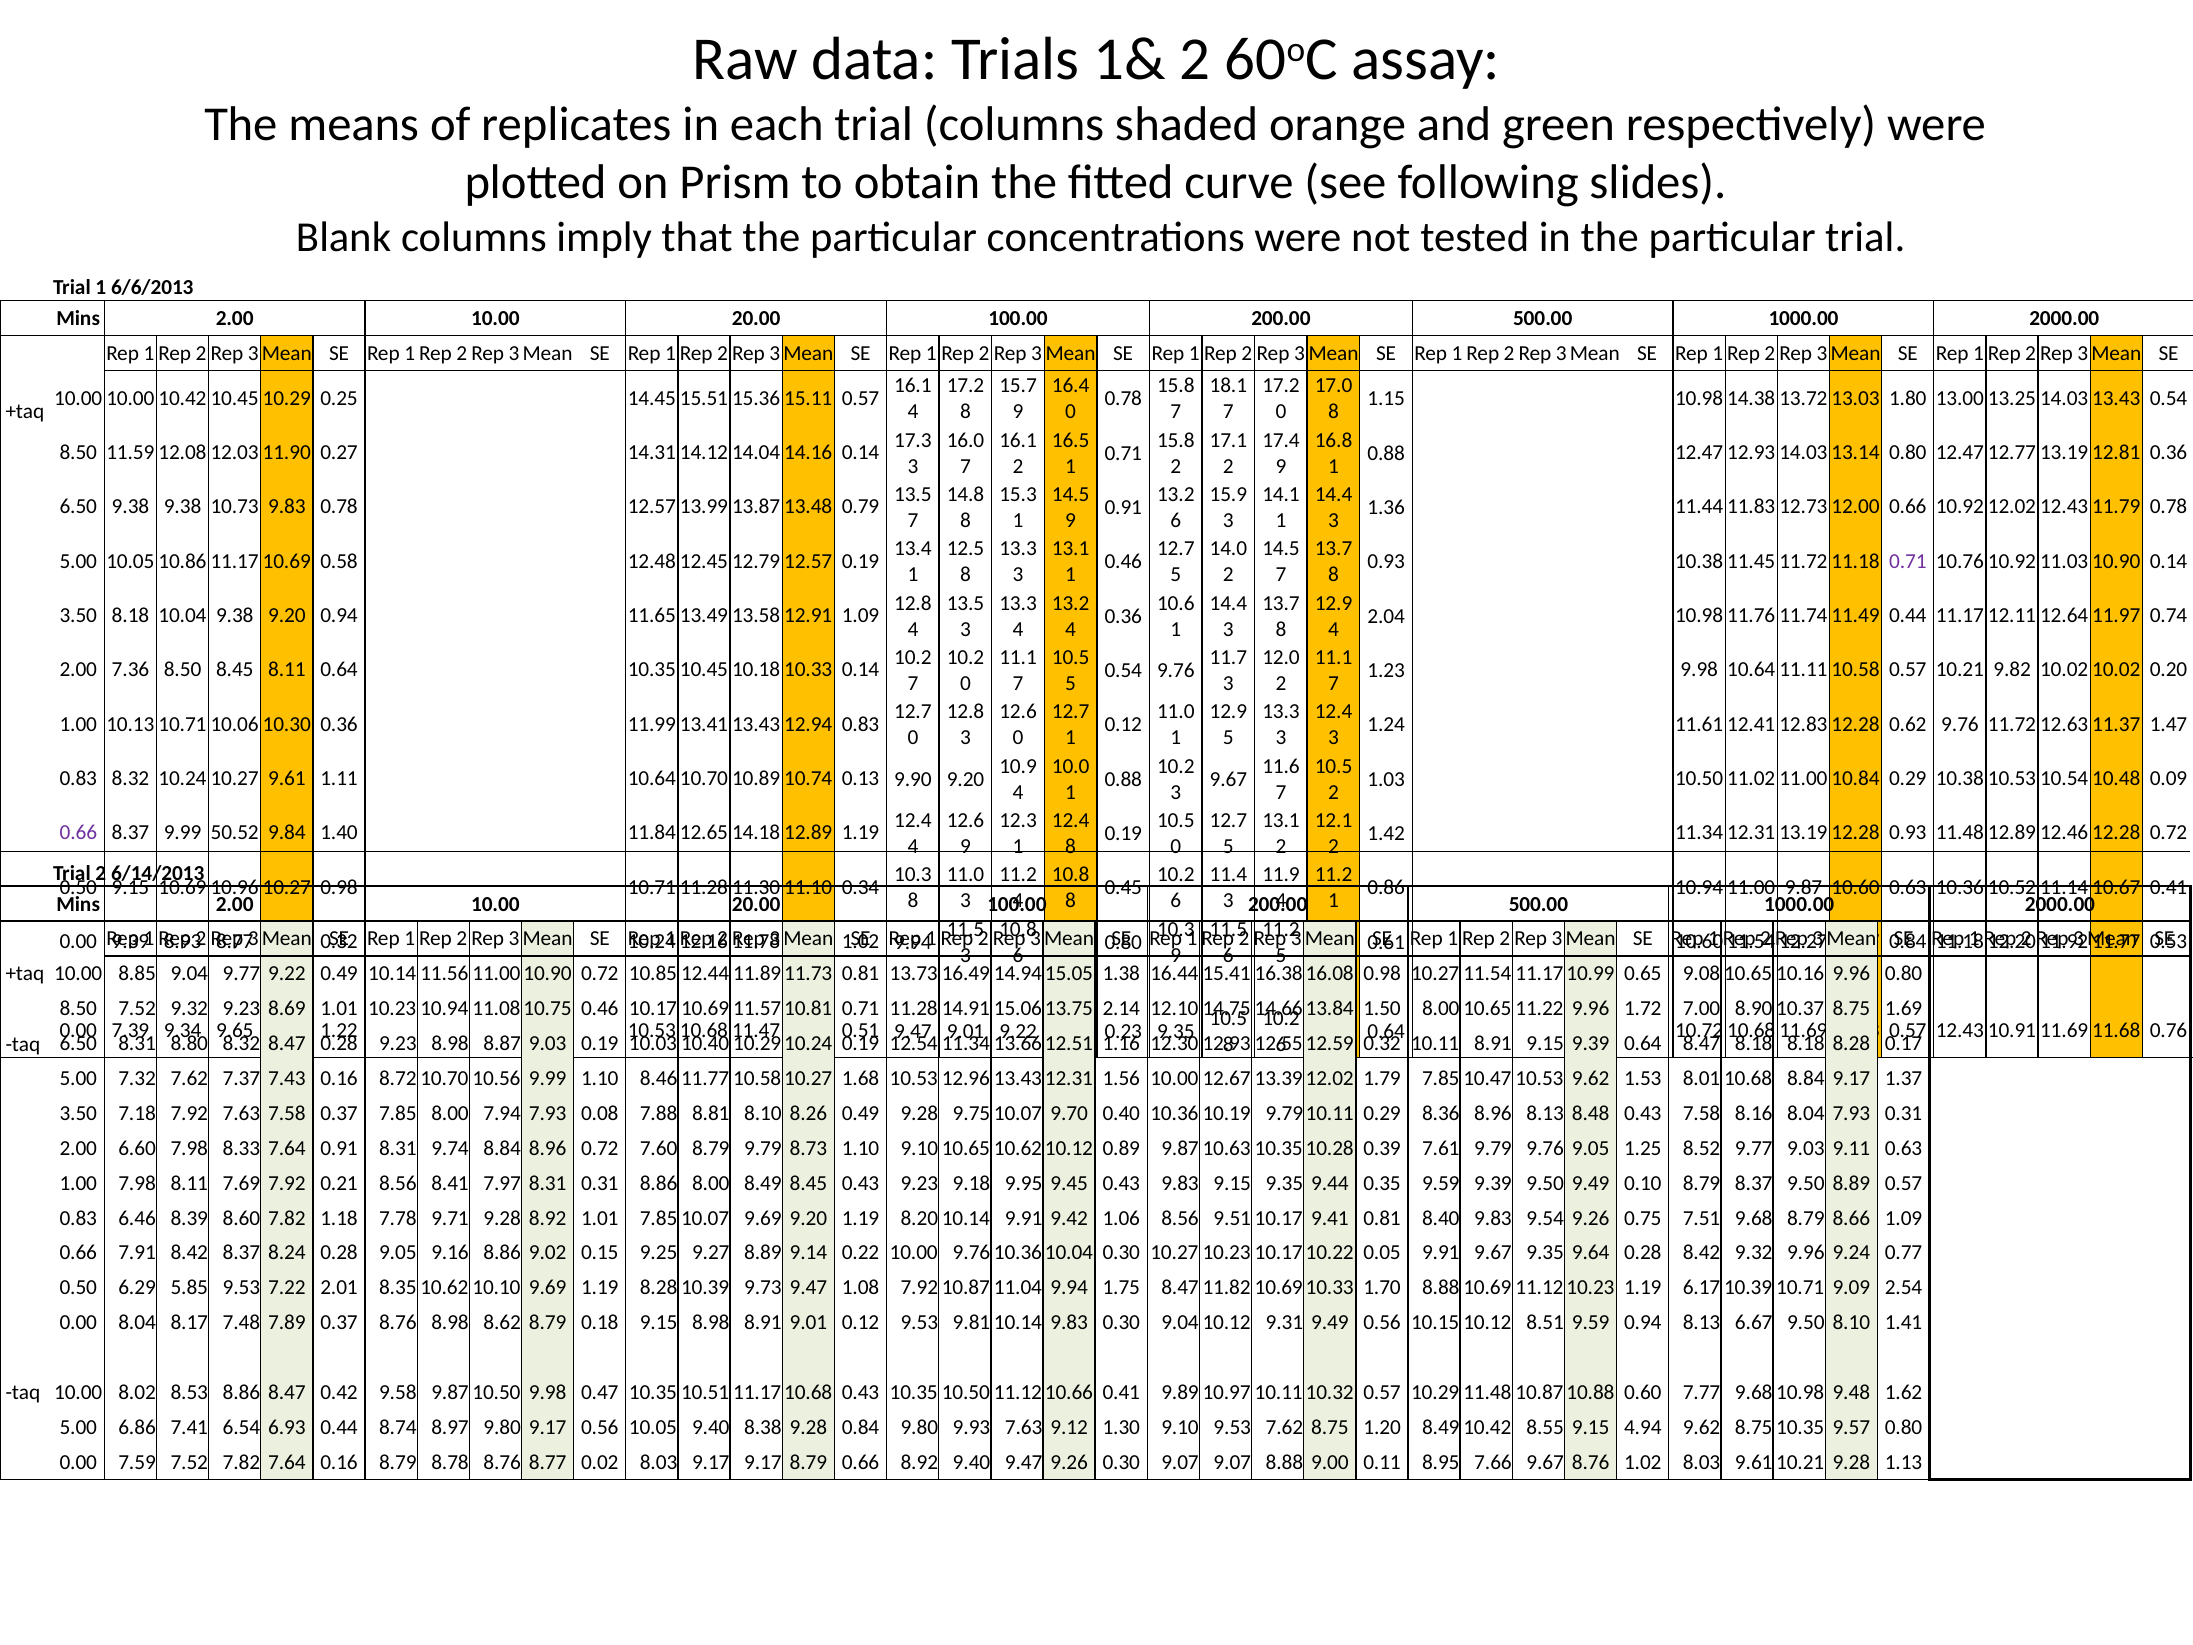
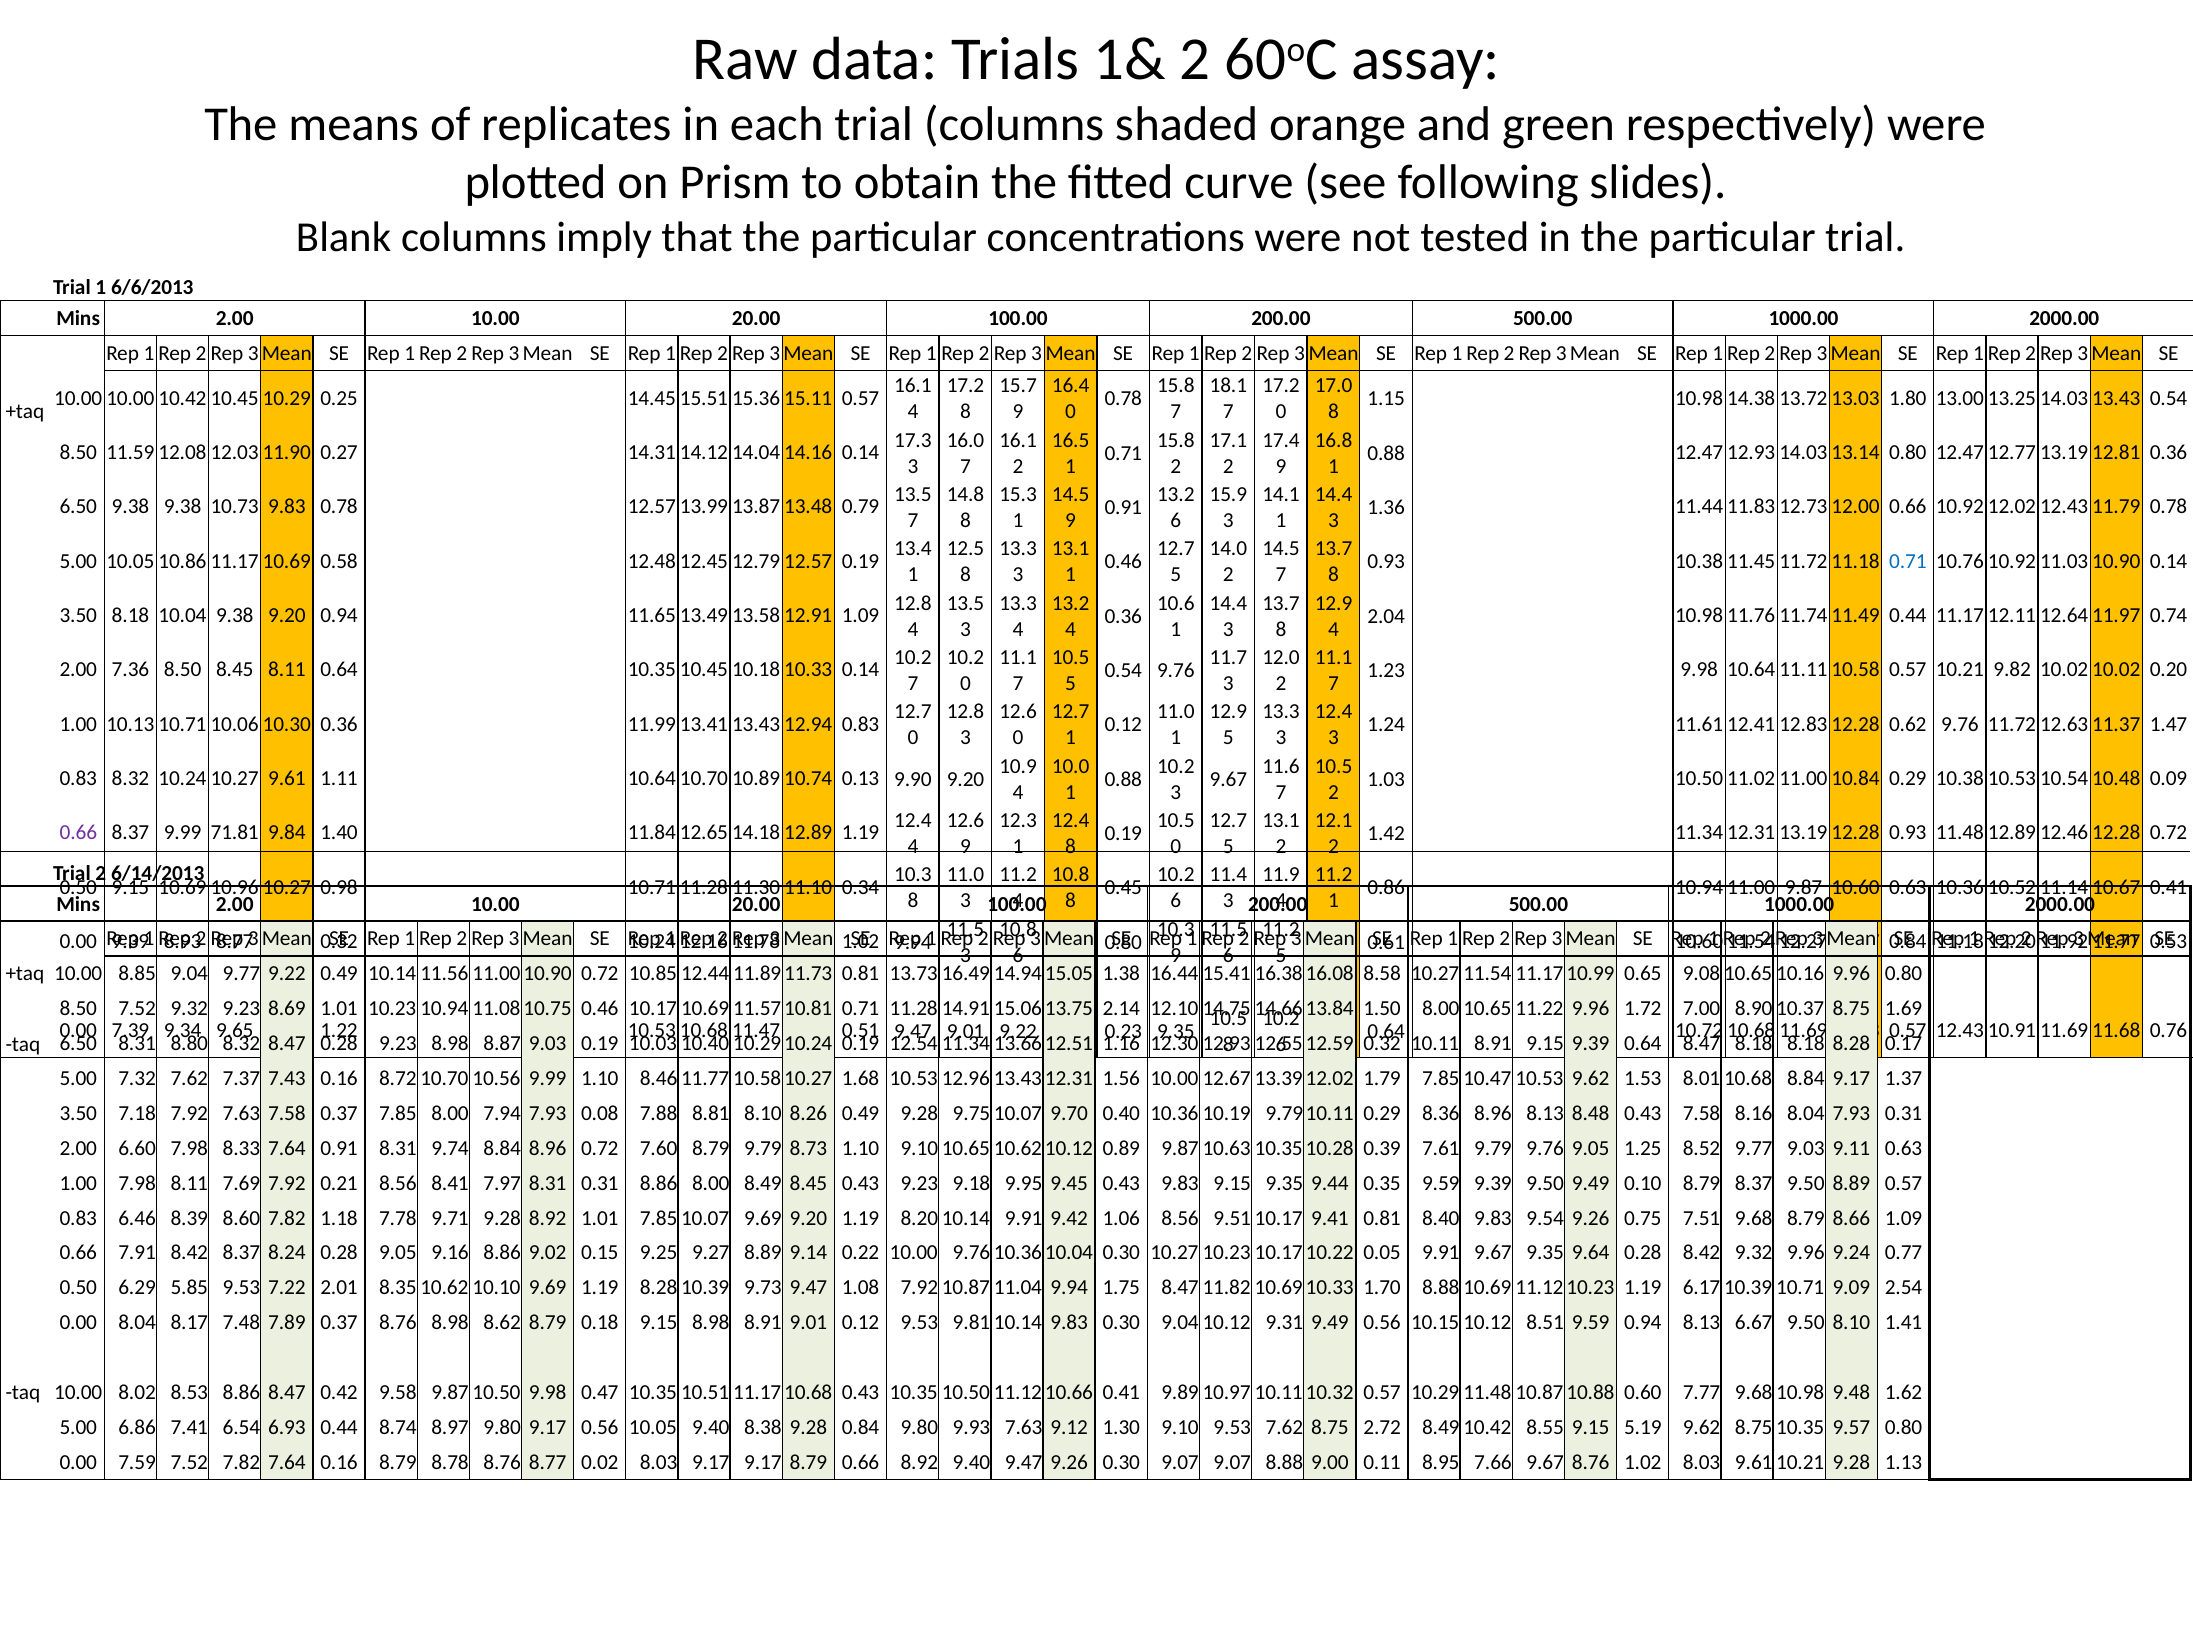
0.71 at (1908, 561) colour: purple -> blue
50.52: 50.52 -> 71.81
0.98 at (1382, 974): 0.98 -> 8.58
1.20: 1.20 -> 2.72
4.94: 4.94 -> 5.19
